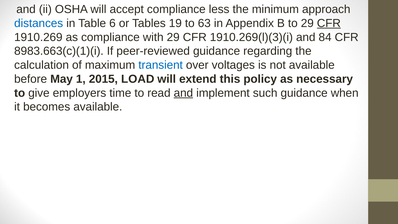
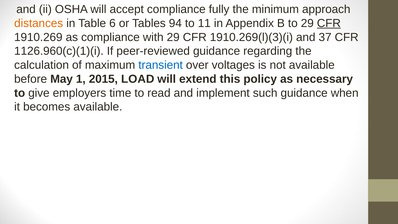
less: less -> fully
distances colour: blue -> orange
19: 19 -> 94
63: 63 -> 11
84: 84 -> 37
8983.663(c)(1)(i: 8983.663(c)(1)(i -> 1126.960(c)(1)(i
and at (183, 93) underline: present -> none
